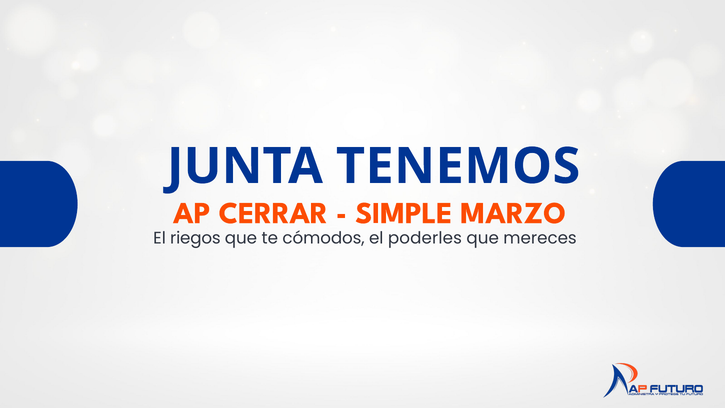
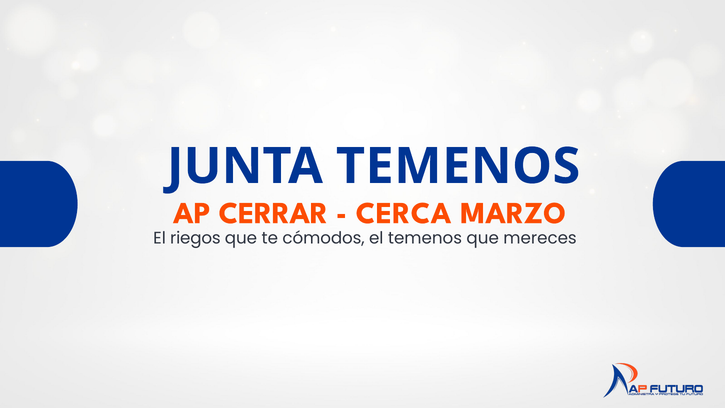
JUNTA TENEMOS: TENEMOS -> TEMENOS
SIMPLE: SIMPLE -> CERCA
el poderles: poderles -> temenos
